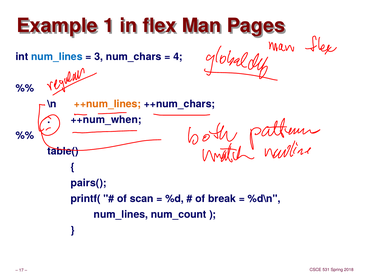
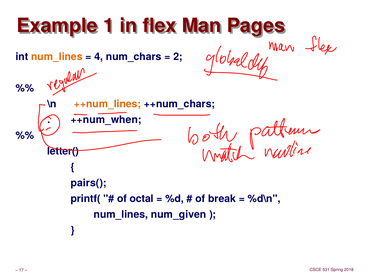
num_lines at (57, 57) colour: blue -> orange
3: 3 -> 4
4: 4 -> 2
table(: table( -> letter(
scan: scan -> octal
num_count: num_count -> num_given
